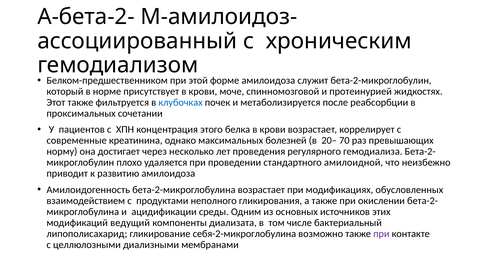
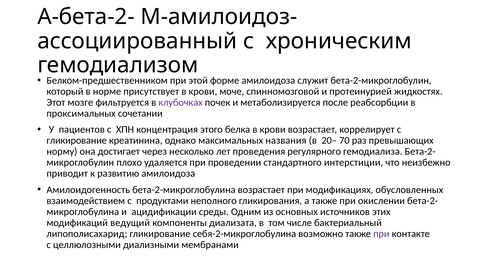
Этот также: также -> мозге
клубочках colour: blue -> purple
современные at (77, 141): современные -> гликирование
болезней: болезней -> названия
амилоидной: амилоидной -> интерстиции
